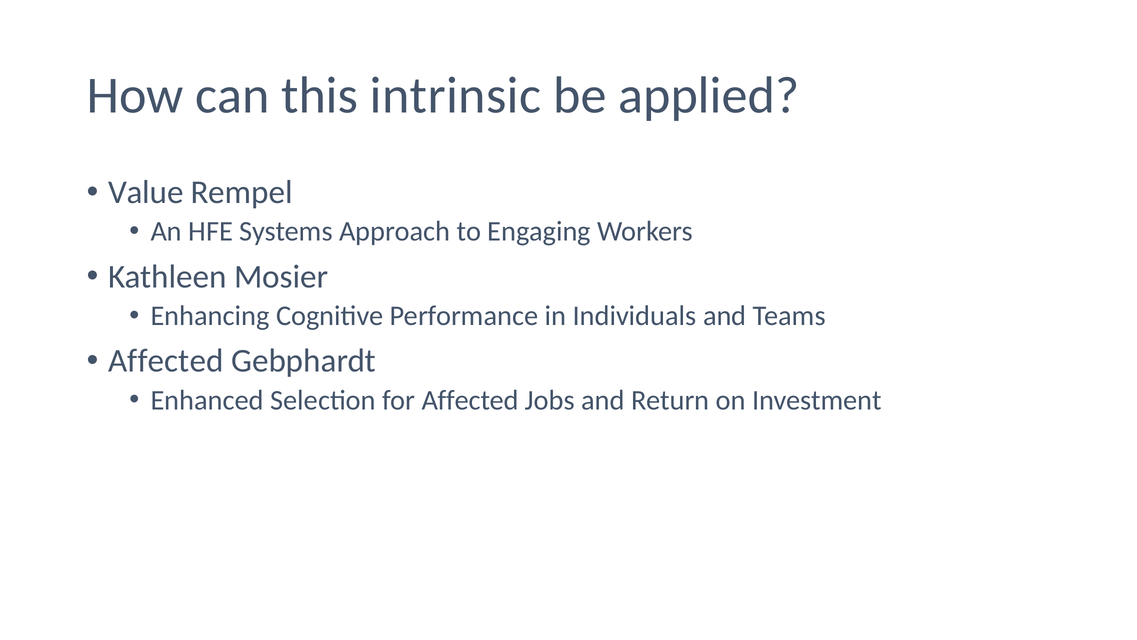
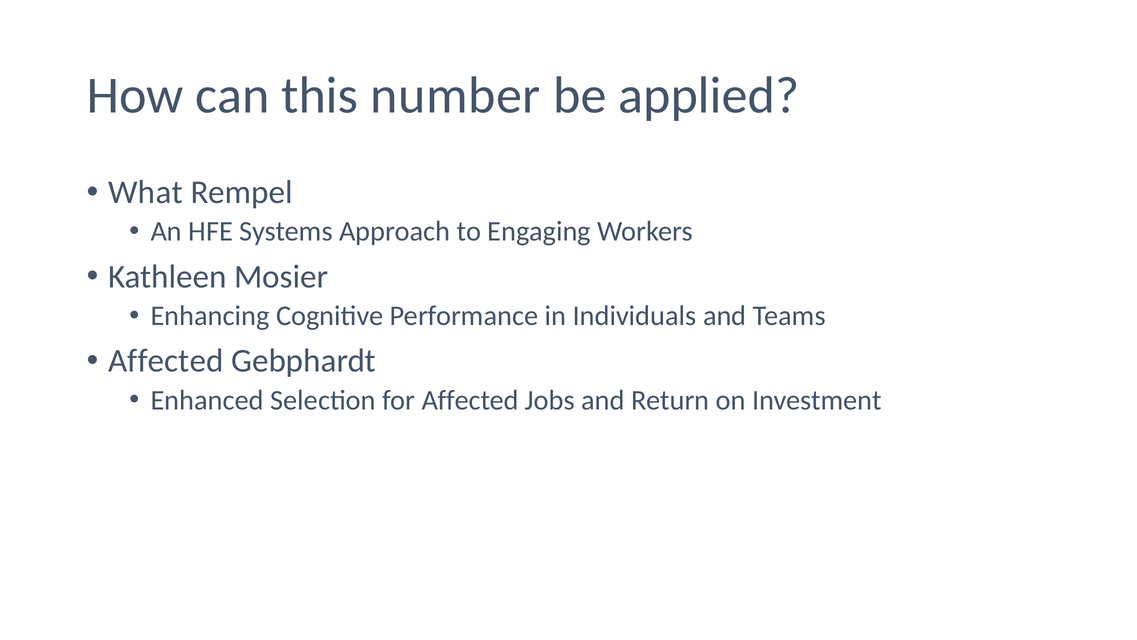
intrinsic: intrinsic -> number
Value: Value -> What
